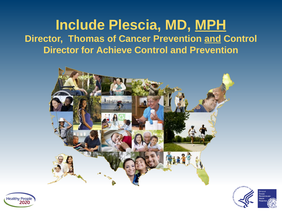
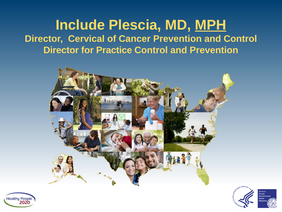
Thomas: Thomas -> Cervical
and at (213, 39) underline: present -> none
Achieve: Achieve -> Practice
